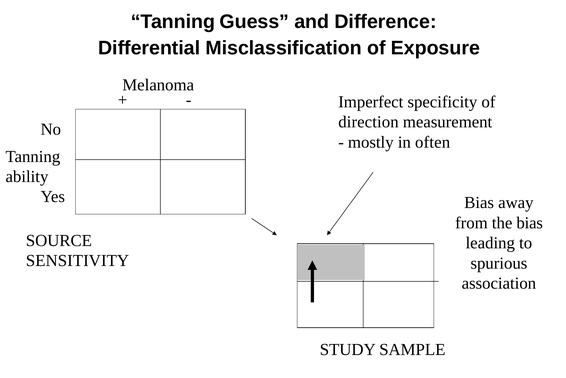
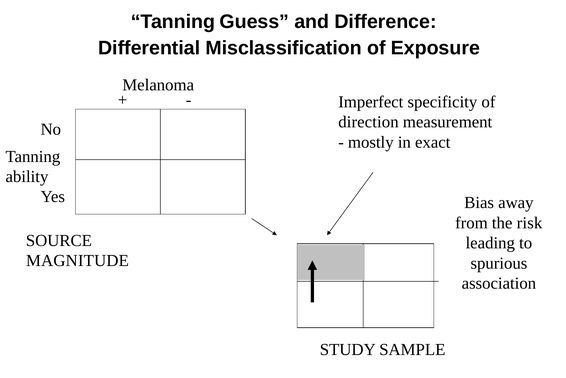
often: often -> exact
the bias: bias -> risk
SENSITIVITY: SENSITIVITY -> MAGNITUDE
